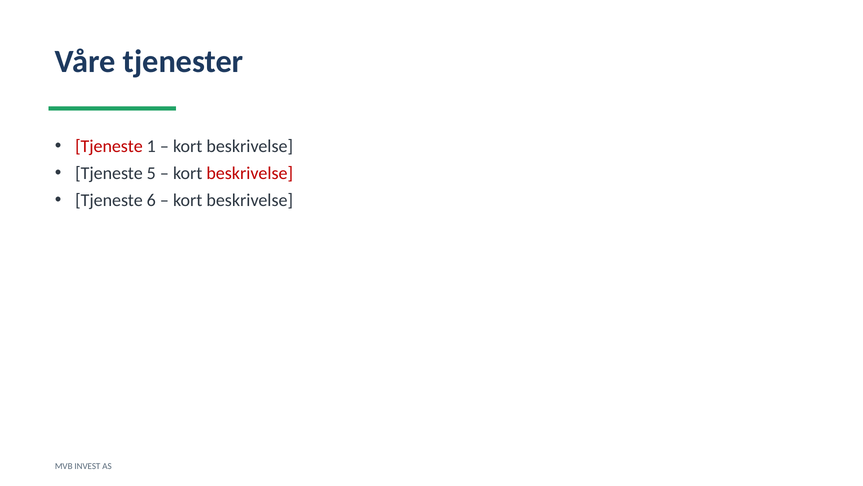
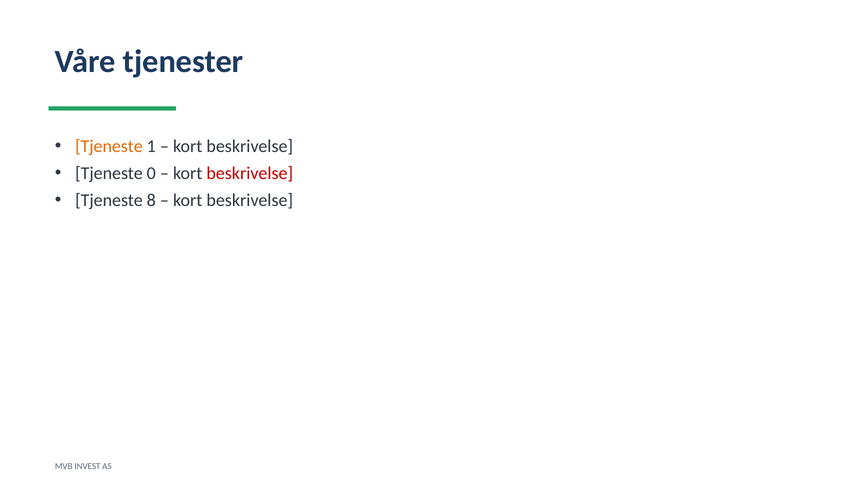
Tjeneste at (109, 146) colour: red -> orange
5: 5 -> 0
6: 6 -> 8
